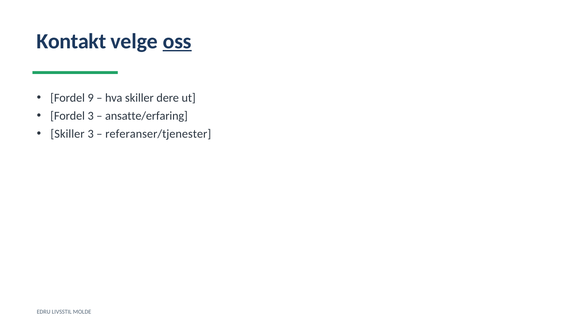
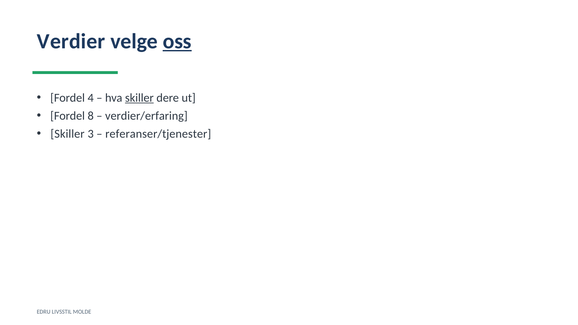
Kontakt: Kontakt -> Verdier
9: 9 -> 4
skiller at (139, 98) underline: none -> present
Fordel 3: 3 -> 8
ansatte/erfaring: ansatte/erfaring -> verdier/erfaring
